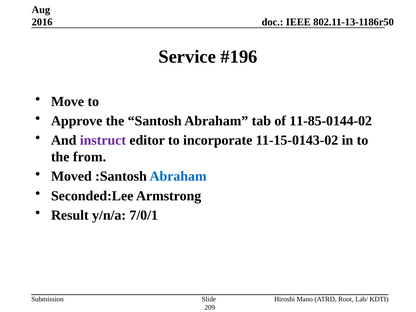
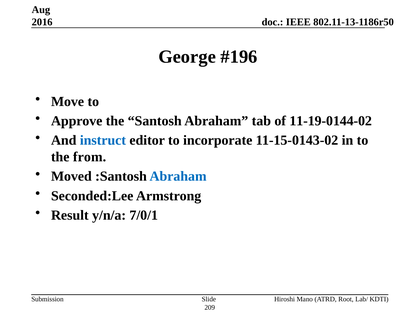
Service: Service -> George
11-85-0144-02: 11-85-0144-02 -> 11-19-0144-02
instruct colour: purple -> blue
